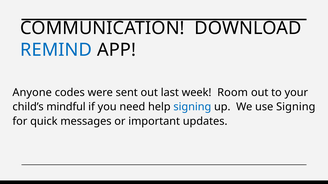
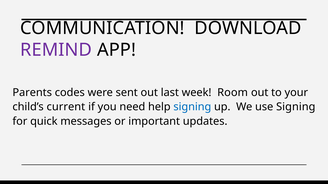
REMIND colour: blue -> purple
Anyone: Anyone -> Parents
mindful: mindful -> current
